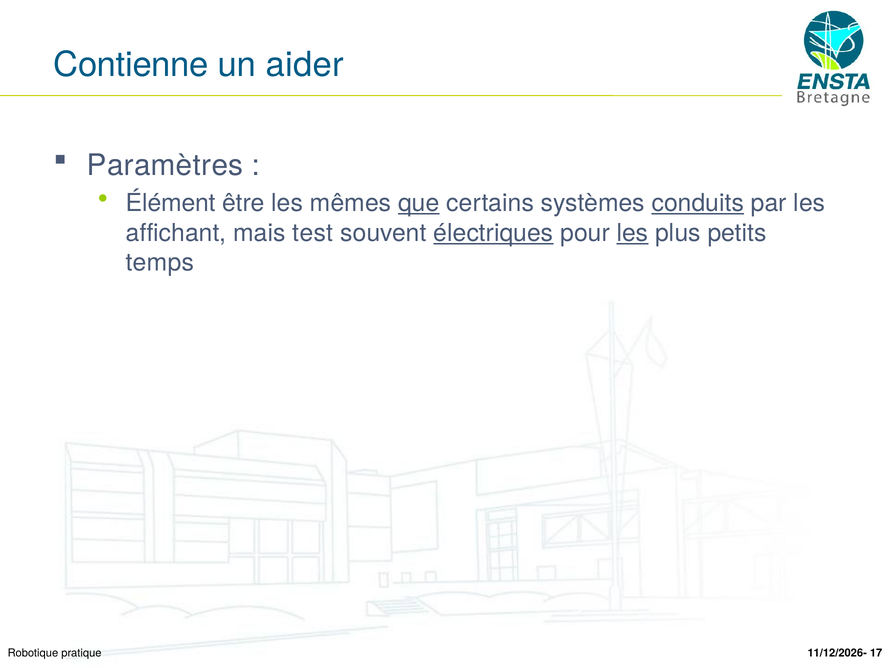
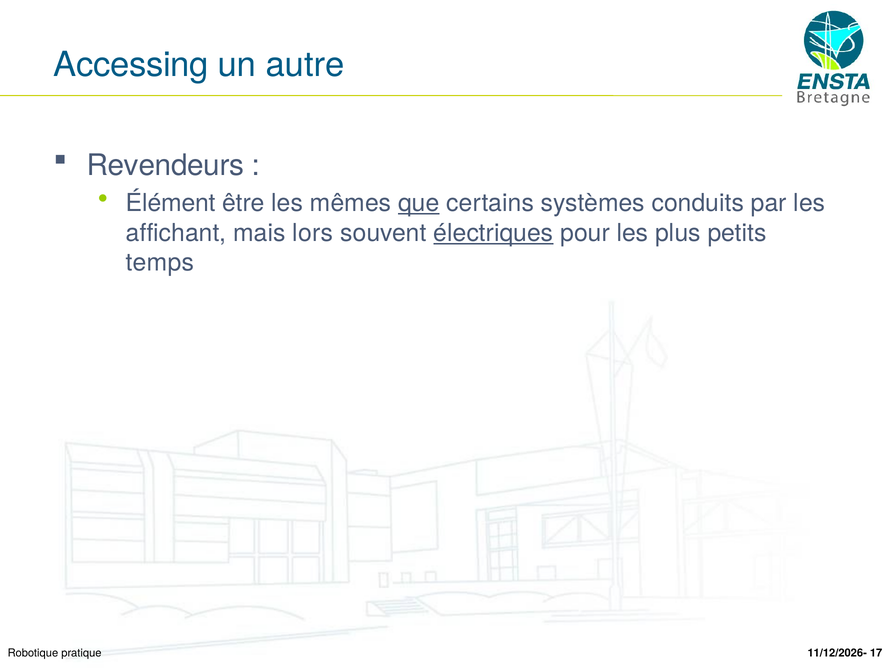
Contienne: Contienne -> Accessing
aider: aider -> autre
Paramètres: Paramètres -> Revendeurs
conduits underline: present -> none
test: test -> lors
les at (633, 233) underline: present -> none
